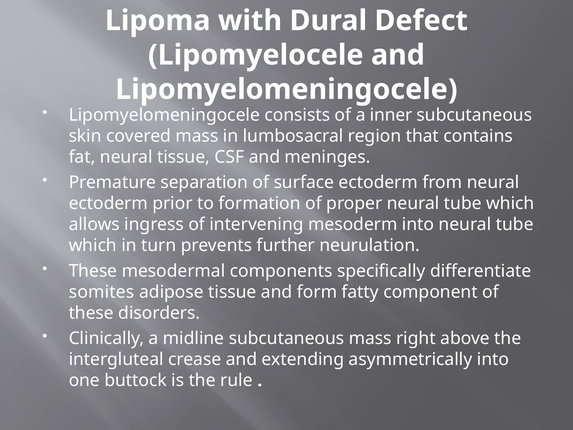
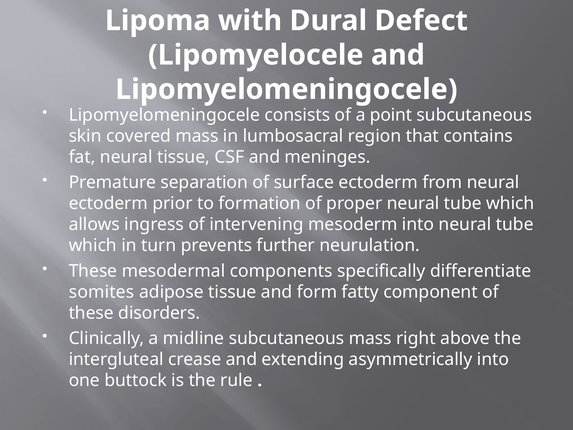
inner: inner -> point
